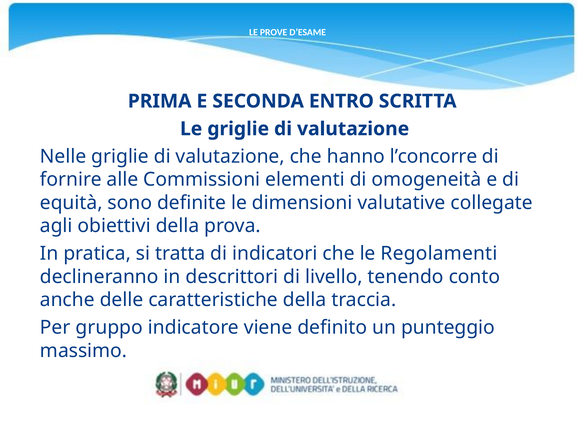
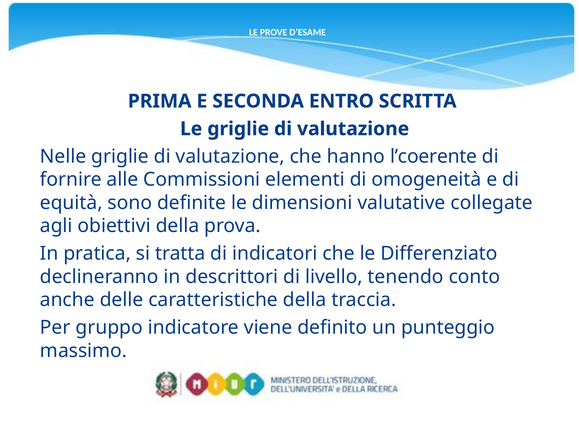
l’concorre: l’concorre -> l’coerente
Regolamenti: Regolamenti -> Differenziato
